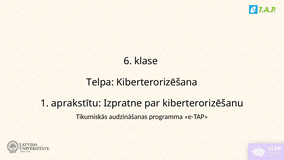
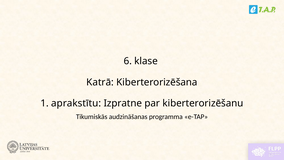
Telpa: Telpa -> Katrā
